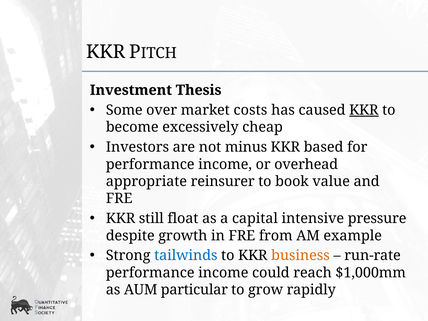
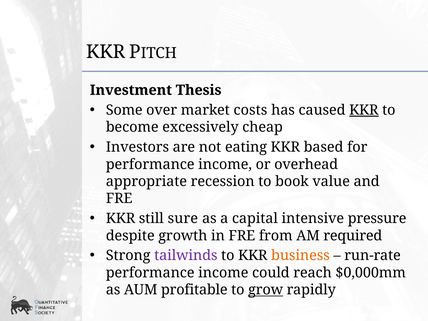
minus: minus -> eating
reinsurer: reinsurer -> recession
float: float -> sure
example: example -> required
tailwinds colour: blue -> purple
$1,000mm: $1,000mm -> $0,000mm
particular: particular -> profitable
grow underline: none -> present
